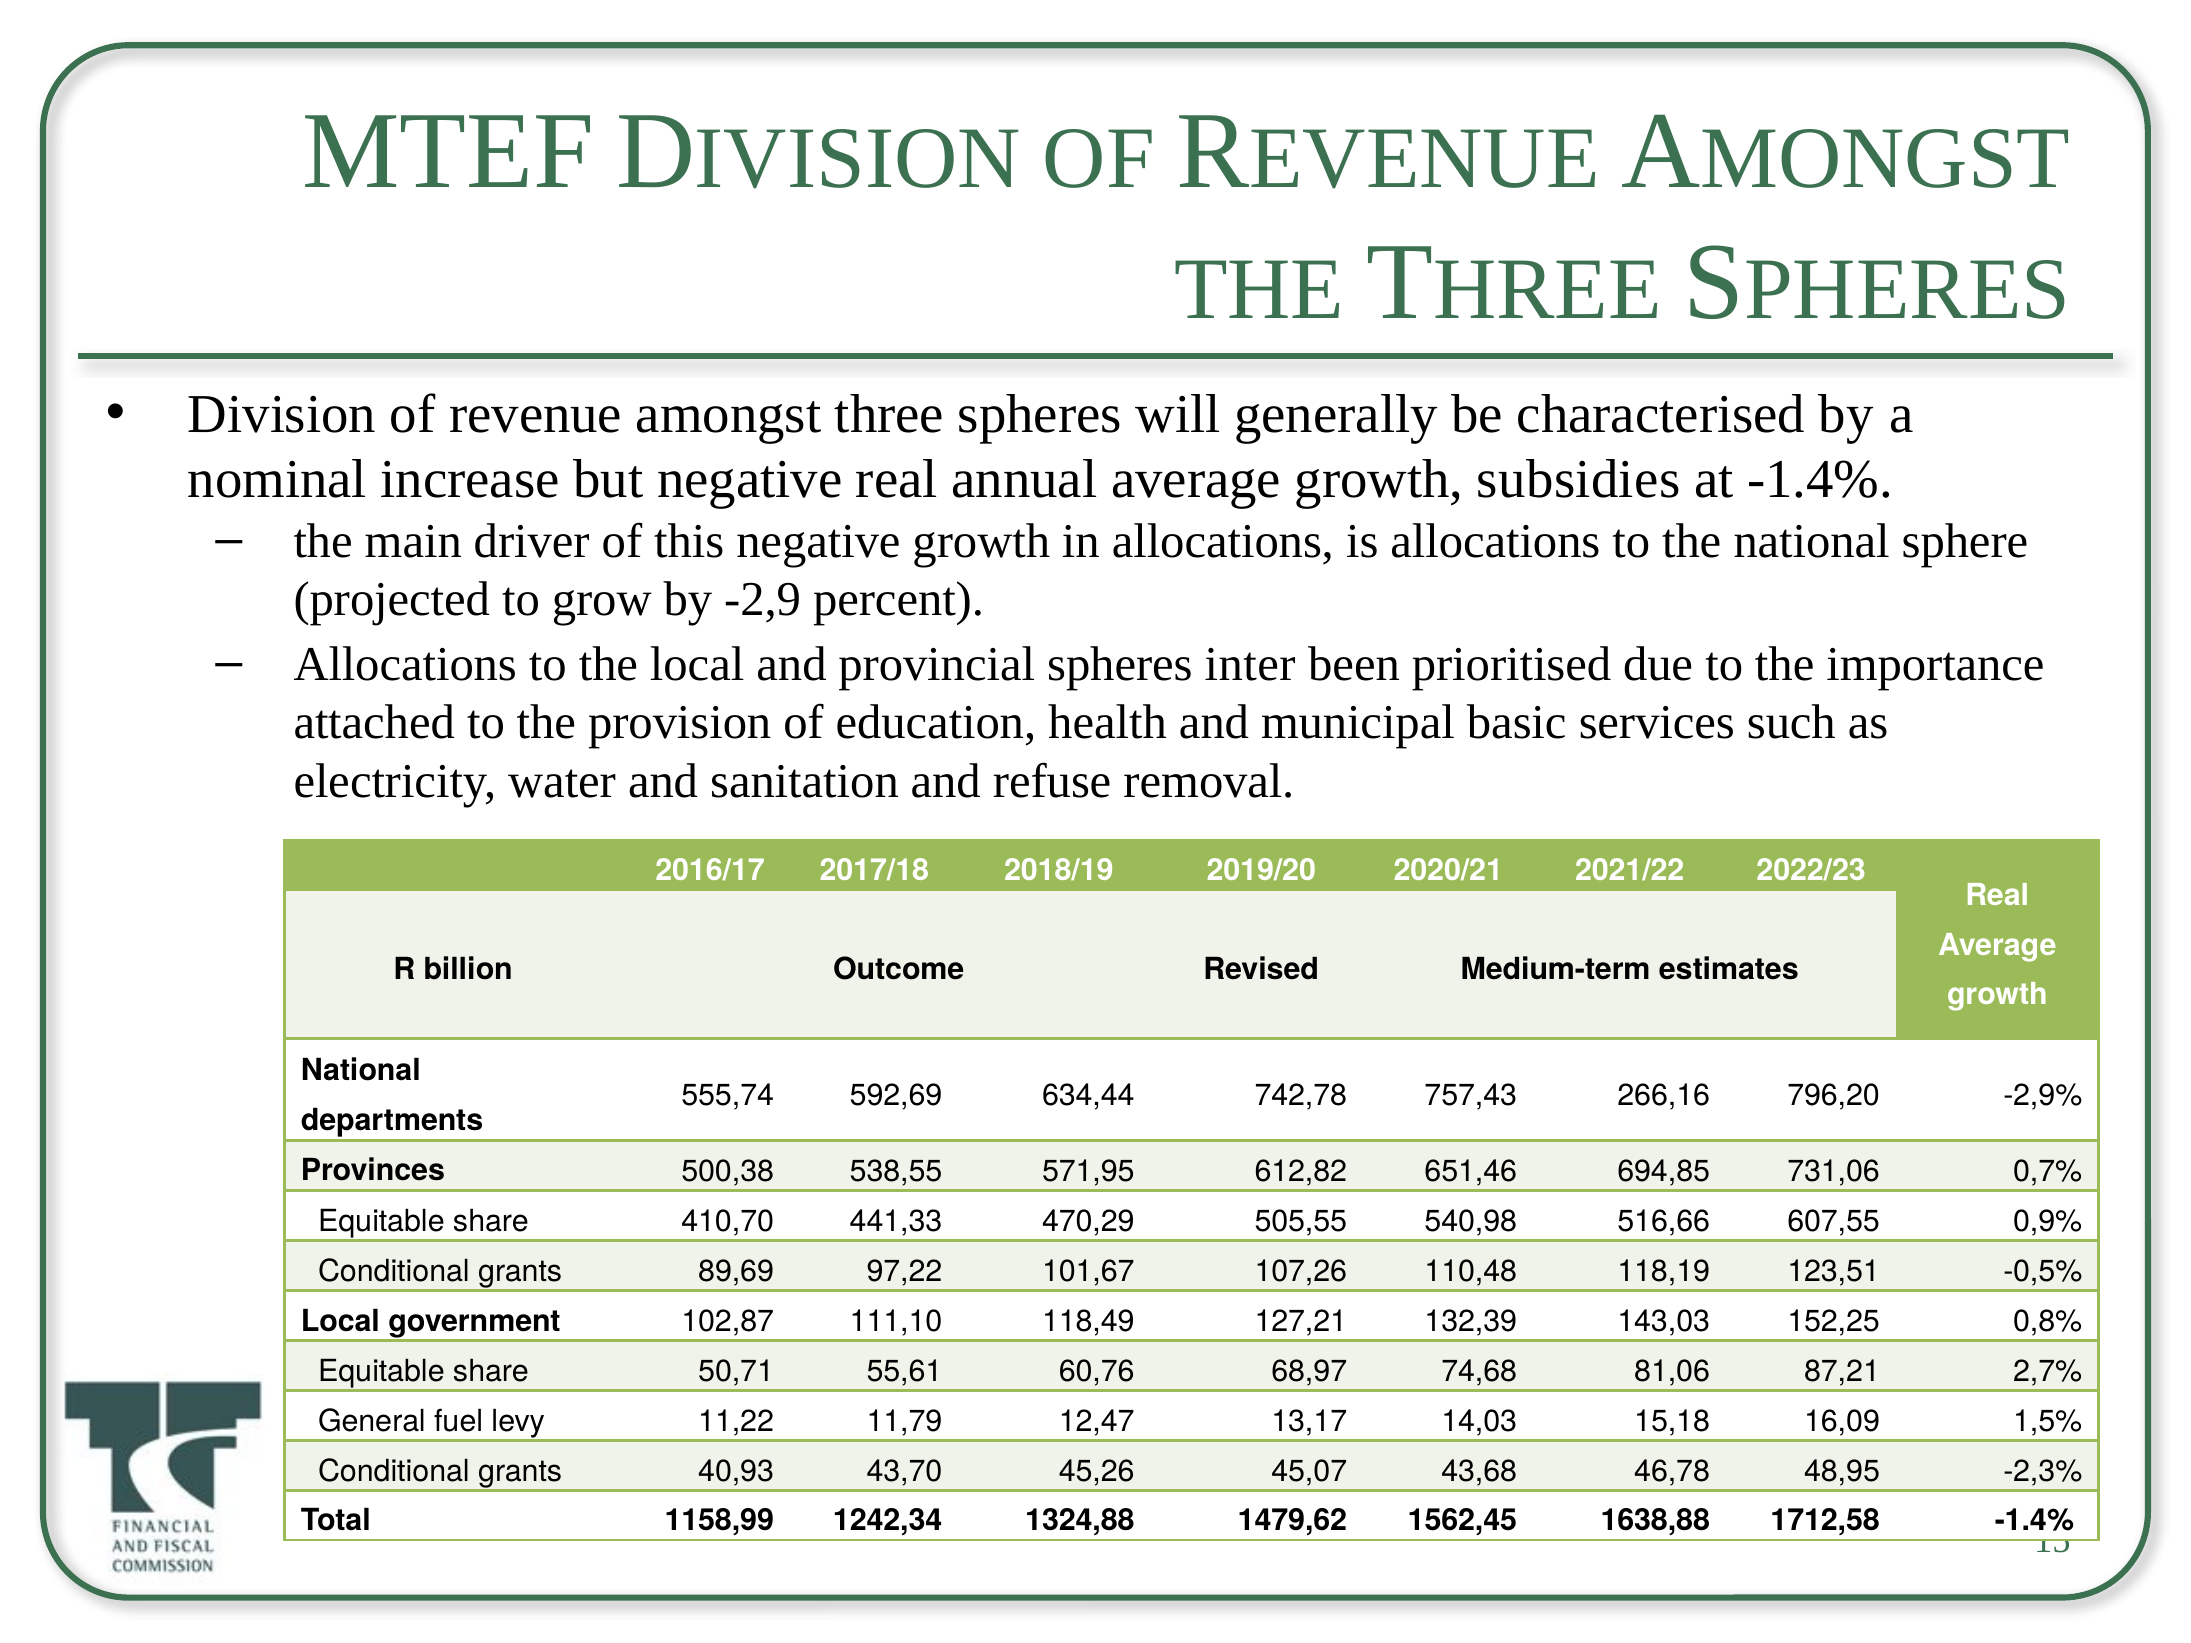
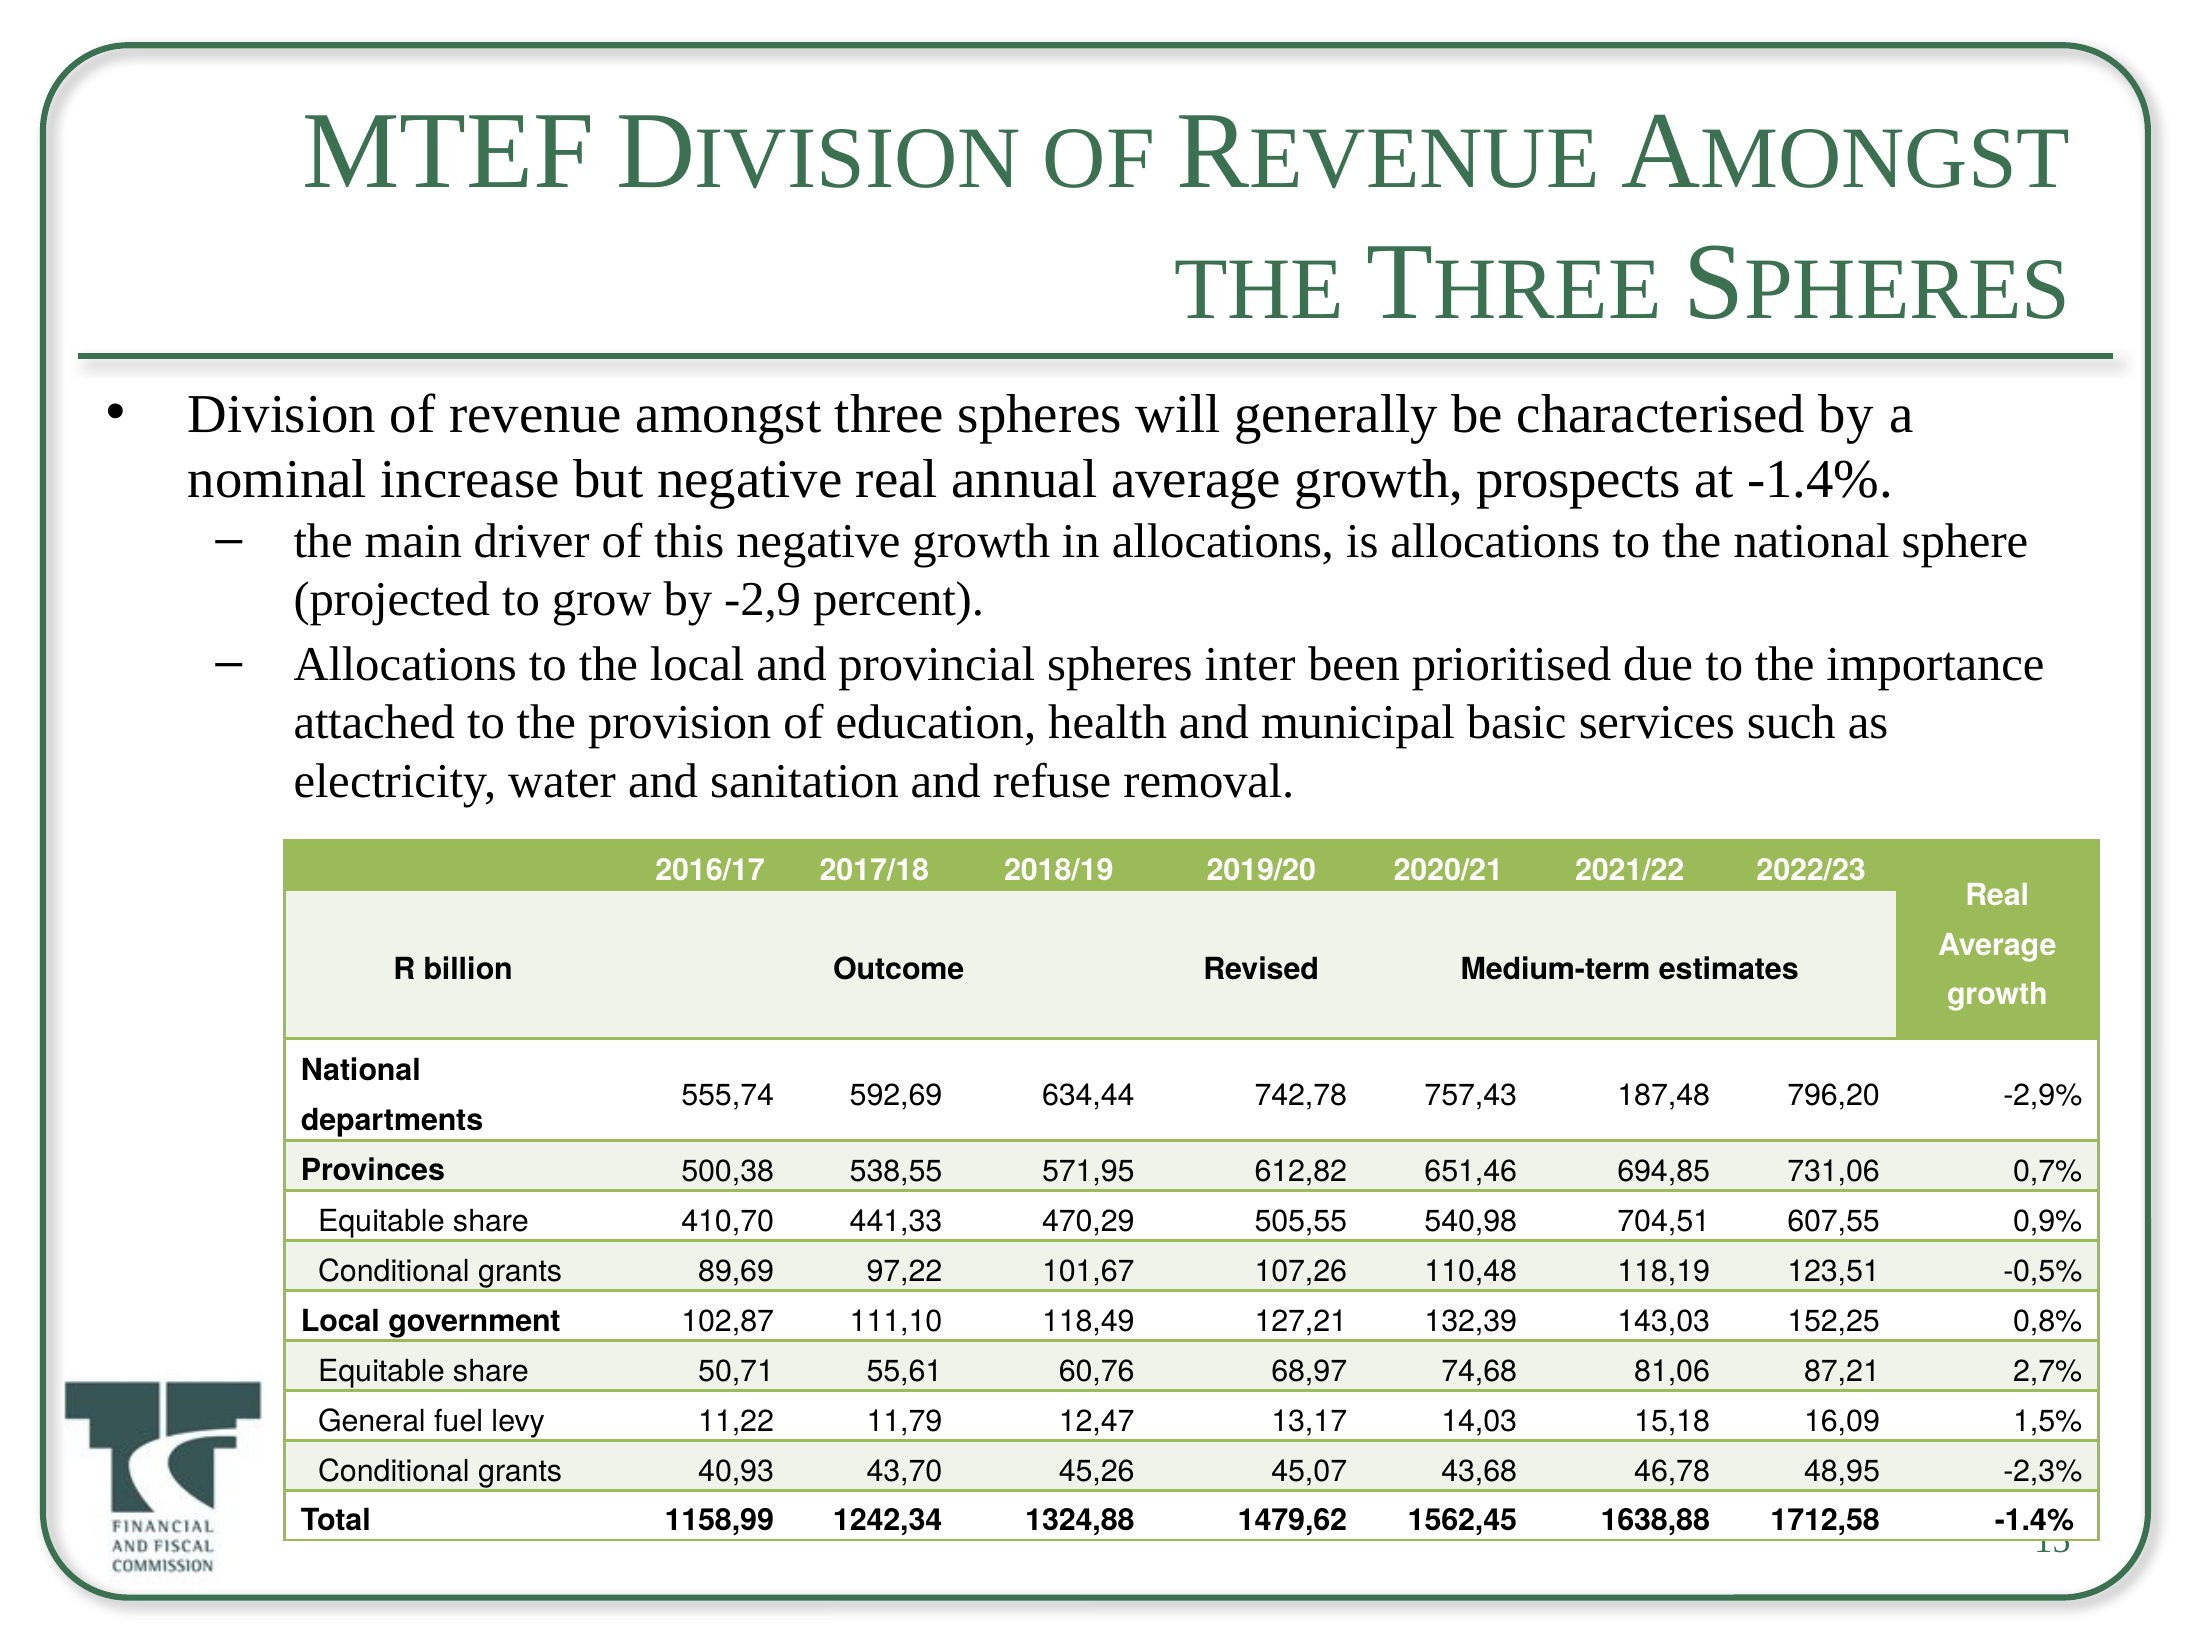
subsidies: subsidies -> prospects
266,16: 266,16 -> 187,48
516,66: 516,66 -> 704,51
